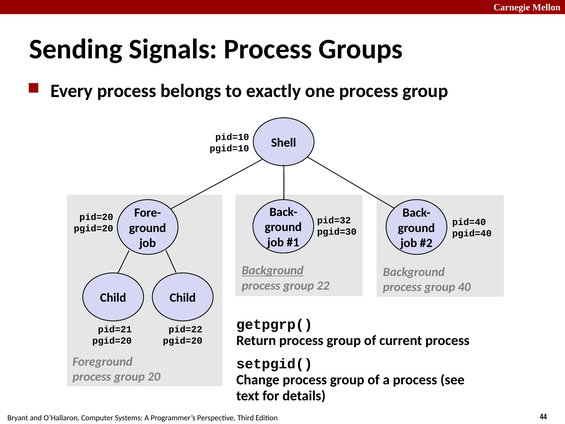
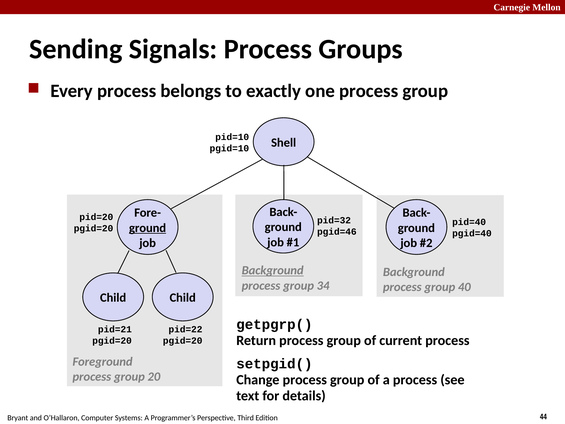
ground at (148, 228) underline: none -> present
pgid=30: pgid=30 -> pgid=46
22: 22 -> 34
